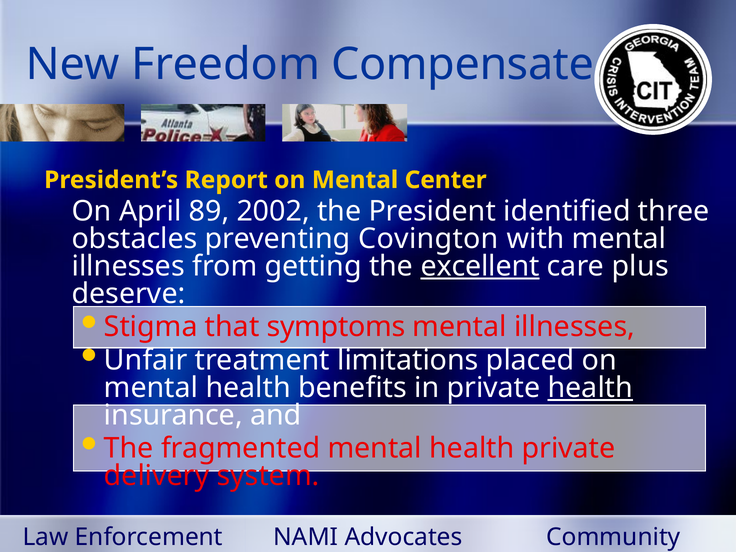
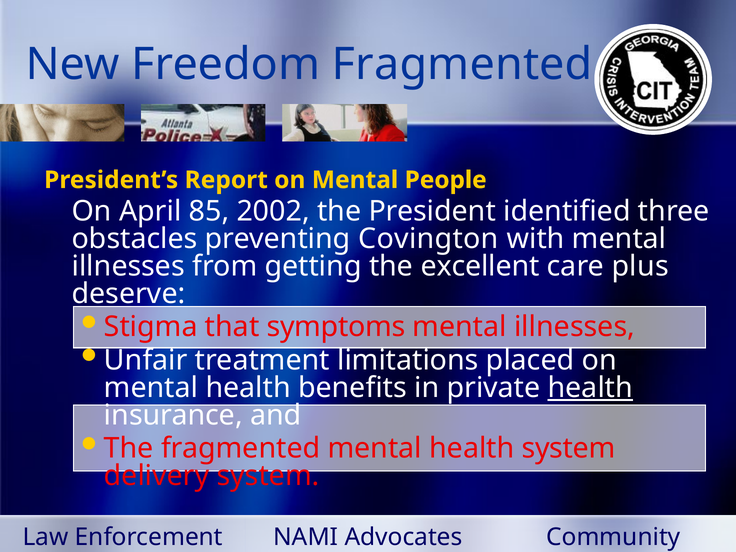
Freedom Compensate: Compensate -> Fragmented
Center: Center -> People
89: 89 -> 85
excellent underline: present -> none
health private: private -> system
